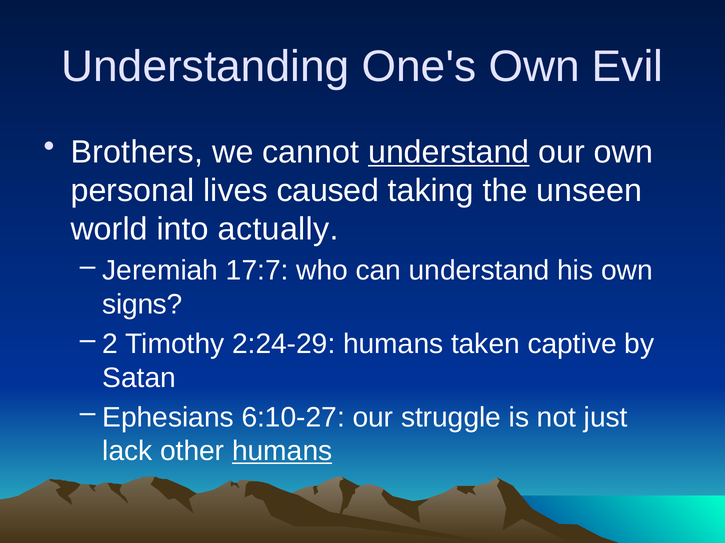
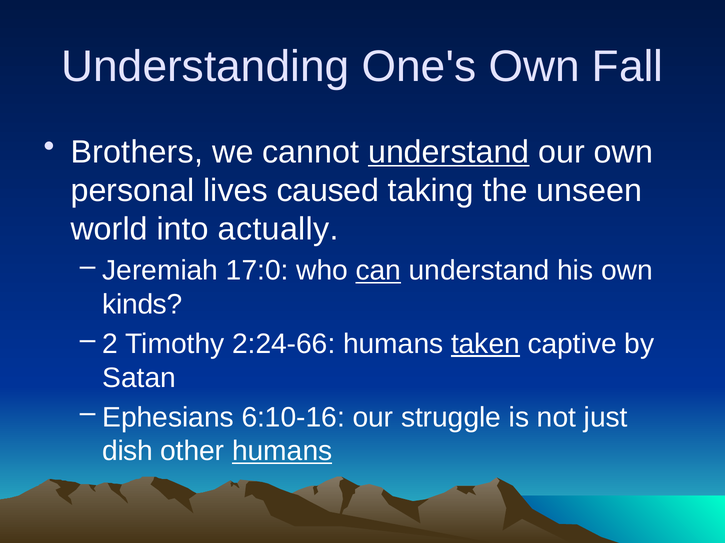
Evil: Evil -> Fall
17:7: 17:7 -> 17:0
can underline: none -> present
signs: signs -> kinds
2:24-29: 2:24-29 -> 2:24-66
taken underline: none -> present
6:10-27: 6:10-27 -> 6:10-16
lack: lack -> dish
